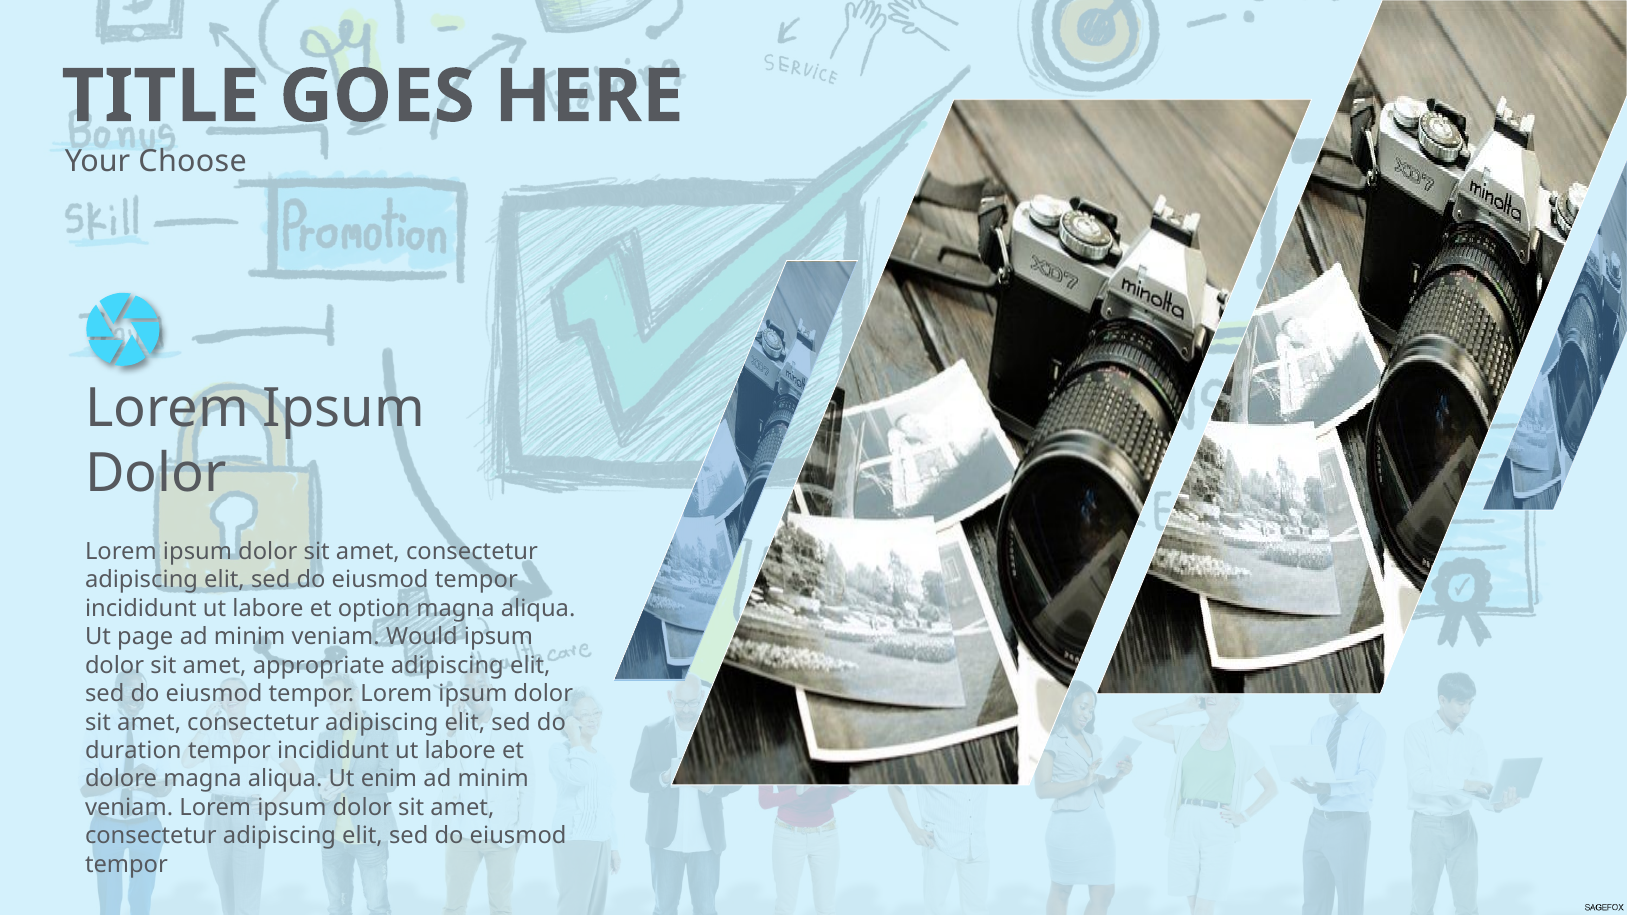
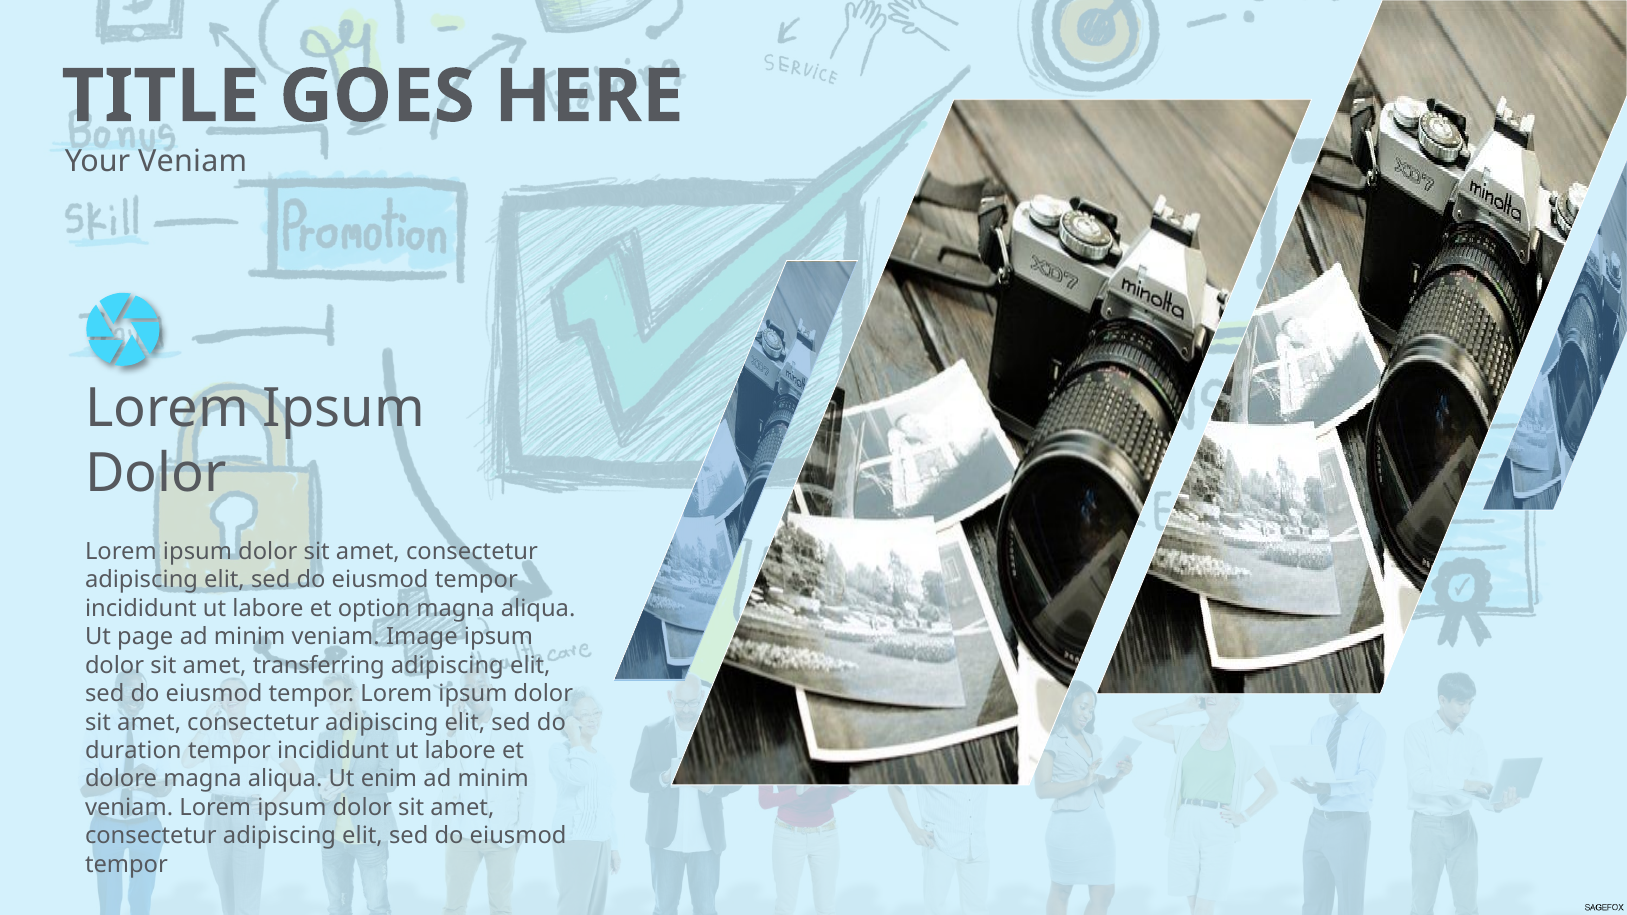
Your Choose: Choose -> Veniam
Would: Would -> Image
appropriate: appropriate -> transferring
